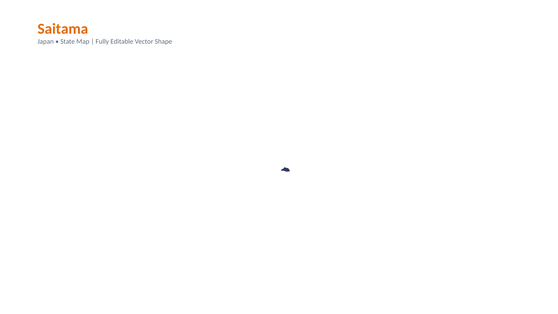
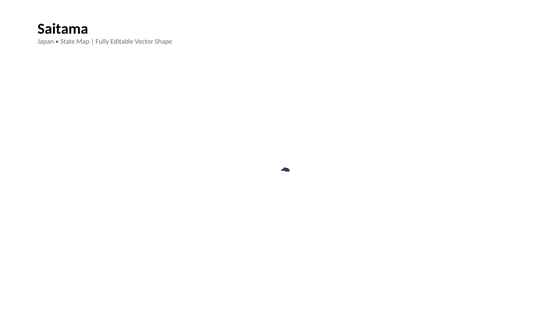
Saitama colour: orange -> black
